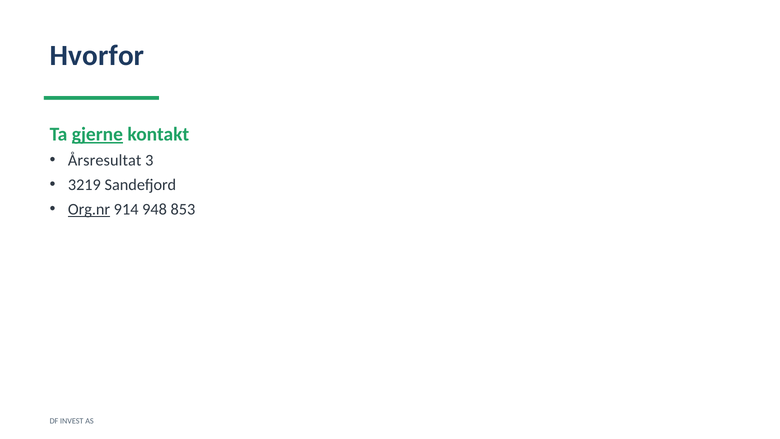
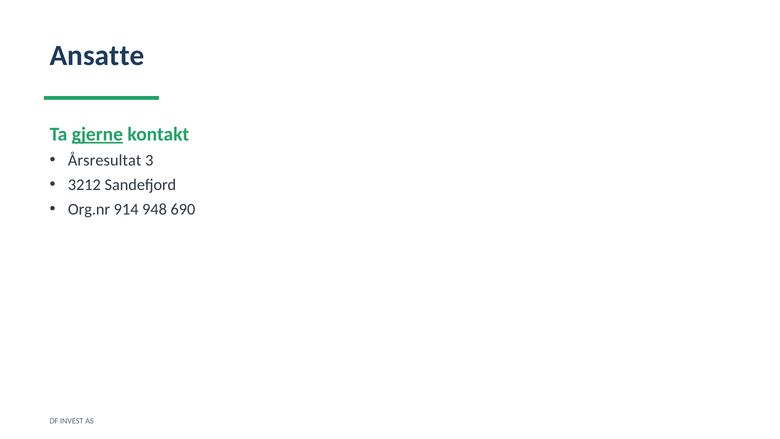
Hvorfor: Hvorfor -> Ansatte
3219: 3219 -> 3212
Org.nr underline: present -> none
853: 853 -> 690
